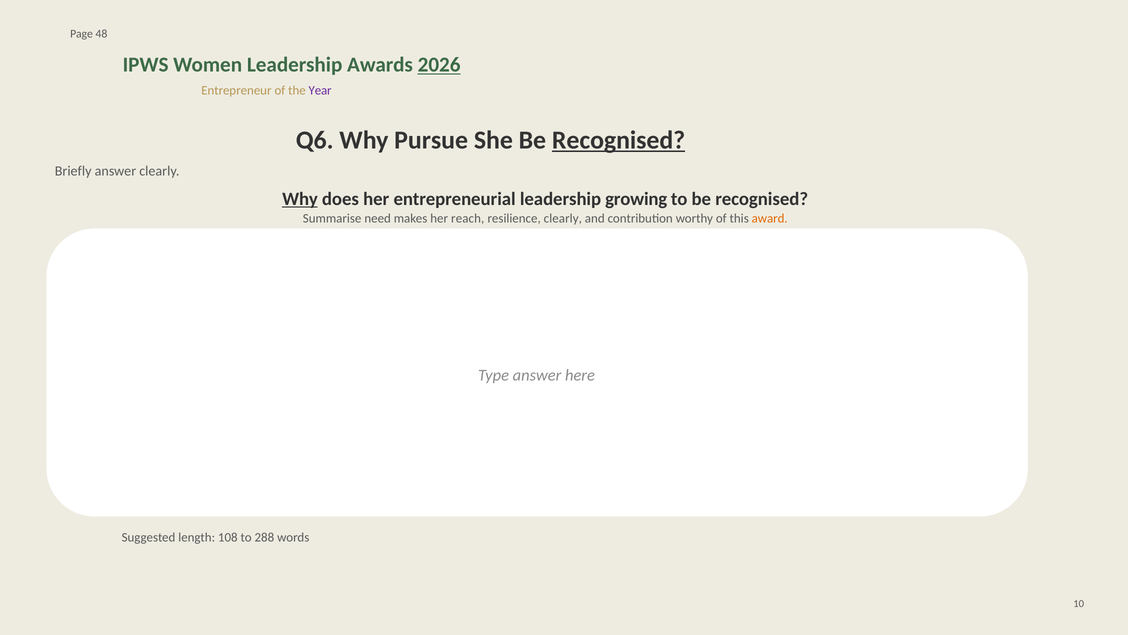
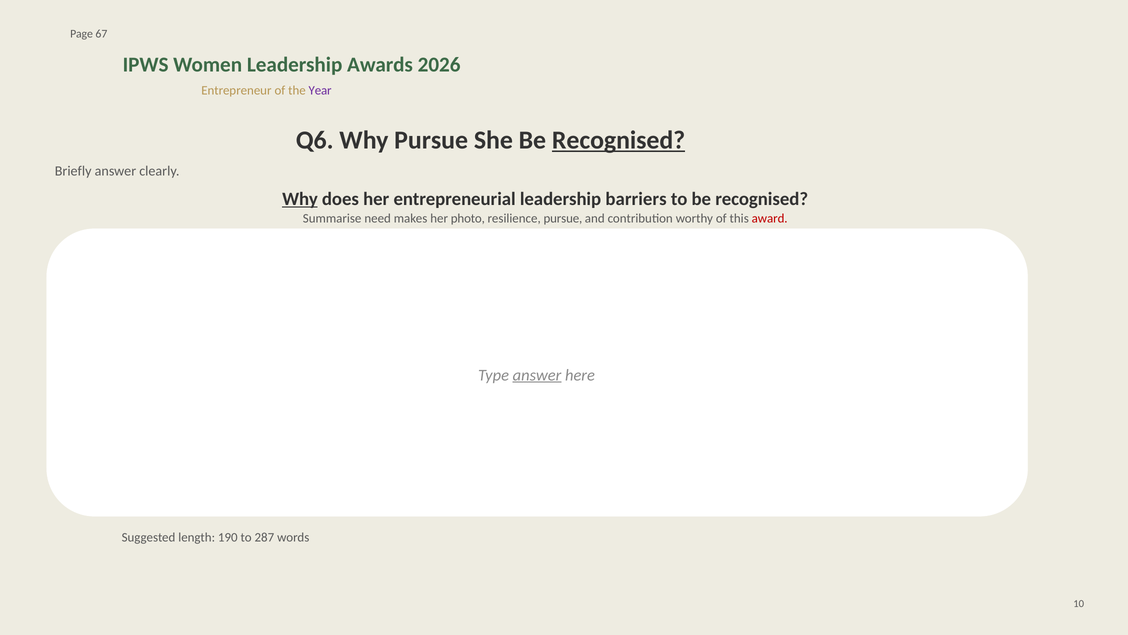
48: 48 -> 67
2026 underline: present -> none
growing: growing -> barriers
reach: reach -> photo
resilience clearly: clearly -> pursue
award colour: orange -> red
answer at (537, 375) underline: none -> present
108: 108 -> 190
288: 288 -> 287
